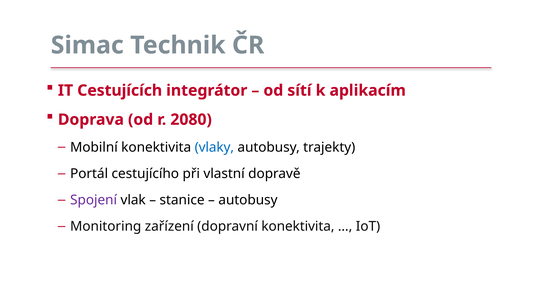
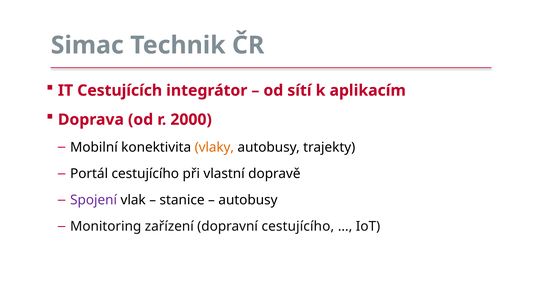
2080: 2080 -> 2000
vlaky colour: blue -> orange
dopravní konektivita: konektivita -> cestujícího
